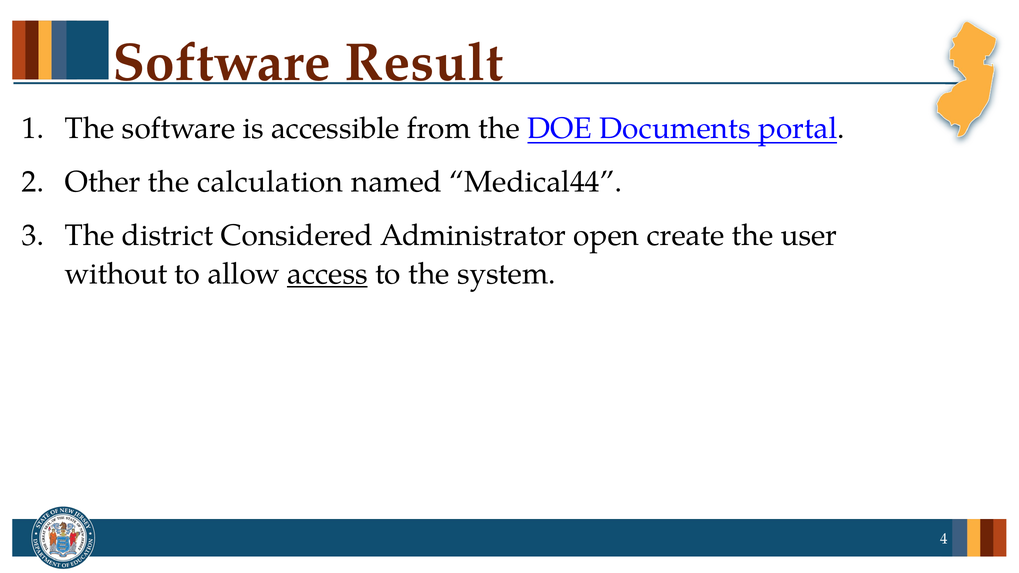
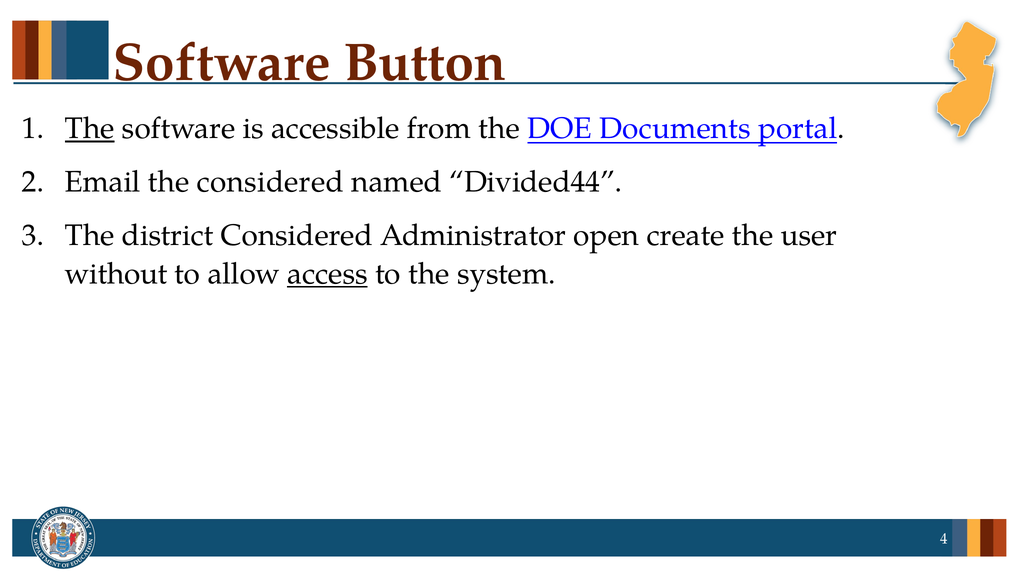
Result: Result -> Button
The at (90, 129) underline: none -> present
Other: Other -> Email
the calculation: calculation -> considered
Medical44: Medical44 -> Divided44
